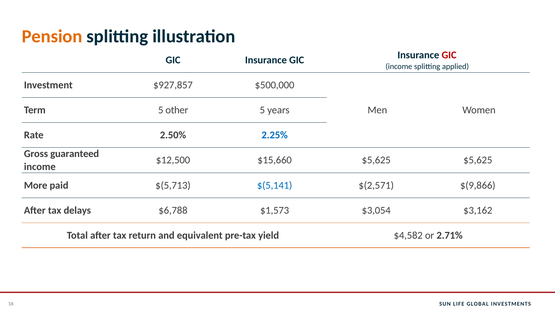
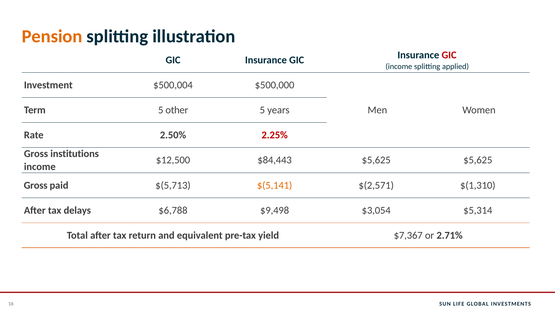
$927,857: $927,857 -> $500,004
2.25% colour: blue -> red
guaranteed: guaranteed -> institutions
$15,660: $15,660 -> $84,443
More at (36, 186): More -> Gross
$(5,141 colour: blue -> orange
$(9,866: $(9,866 -> $(1,310
$1,573: $1,573 -> $9,498
$3,162: $3,162 -> $5,314
$4,582: $4,582 -> $7,367
